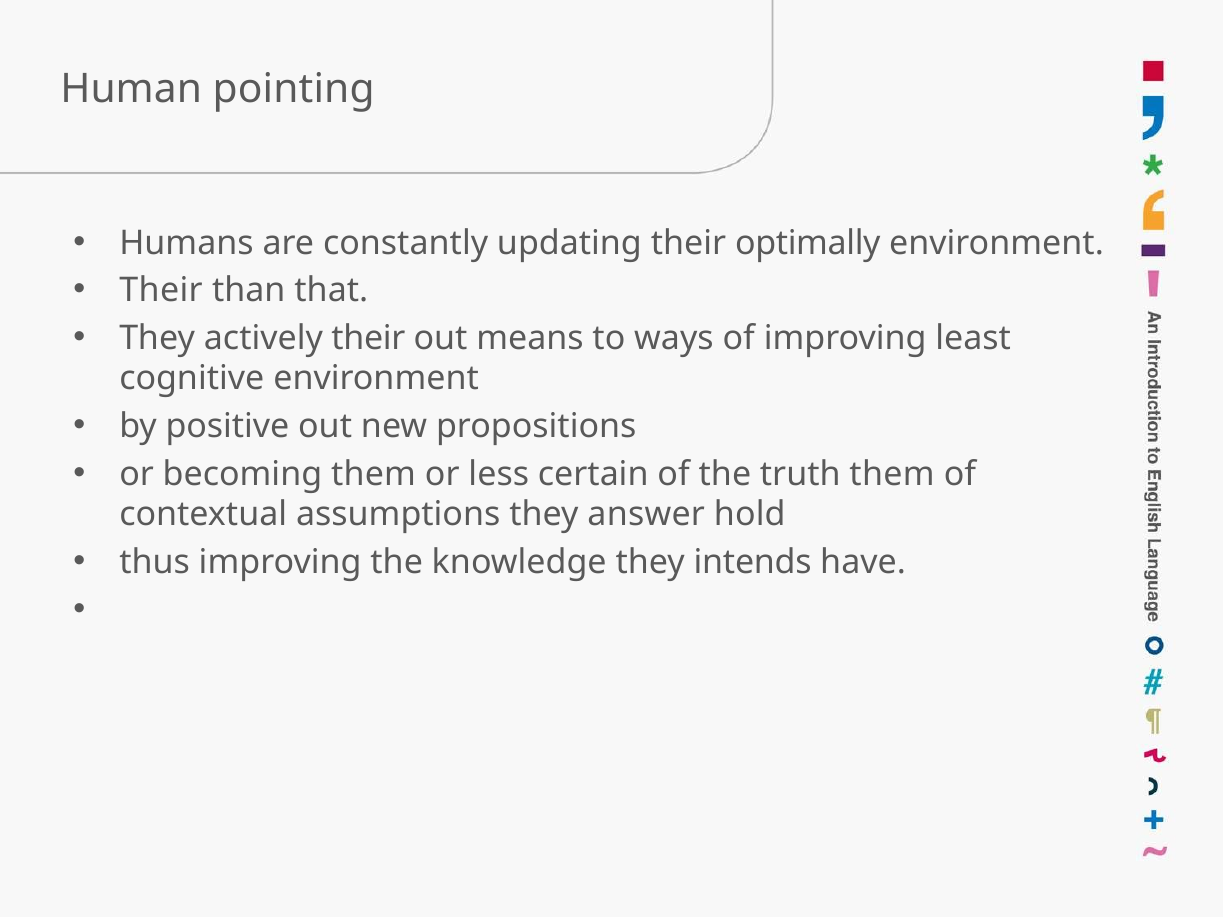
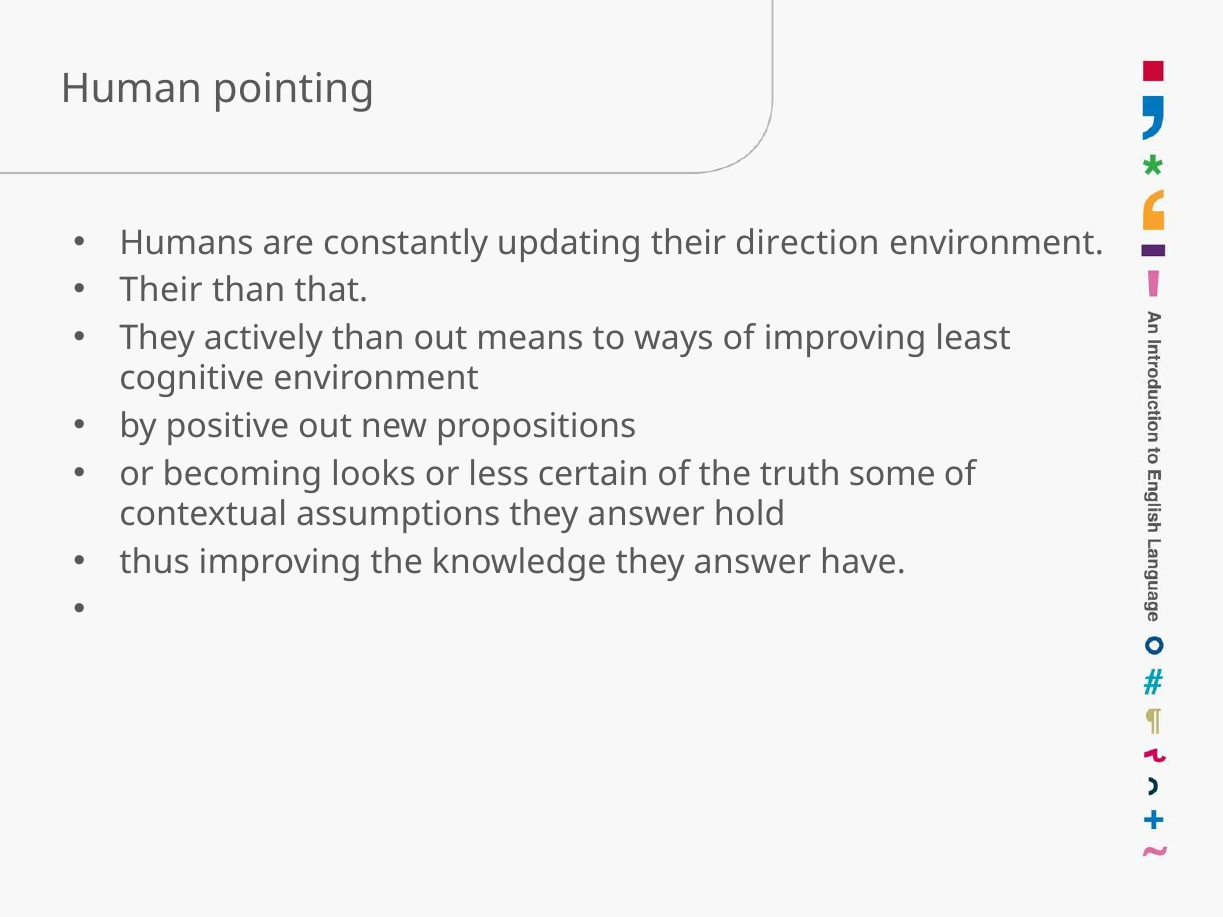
optimally: optimally -> direction
actively their: their -> than
becoming them: them -> looks
truth them: them -> some
knowledge they intends: intends -> answer
